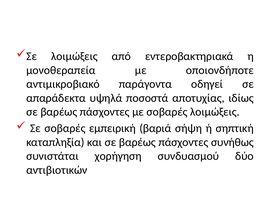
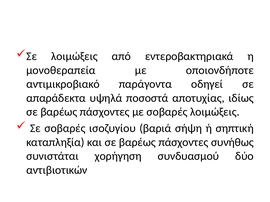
εμπειρική: εμπειρική -> ισοζυγίου
